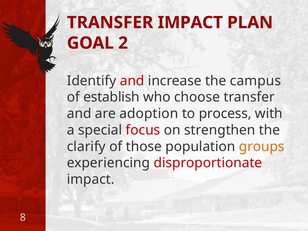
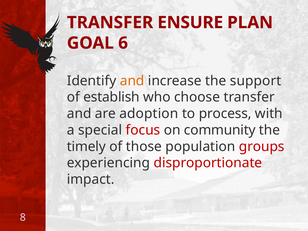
TRANSFER IMPACT: IMPACT -> ENSURE
2: 2 -> 6
and at (132, 81) colour: red -> orange
campus: campus -> support
strengthen: strengthen -> community
clarify: clarify -> timely
groups colour: orange -> red
